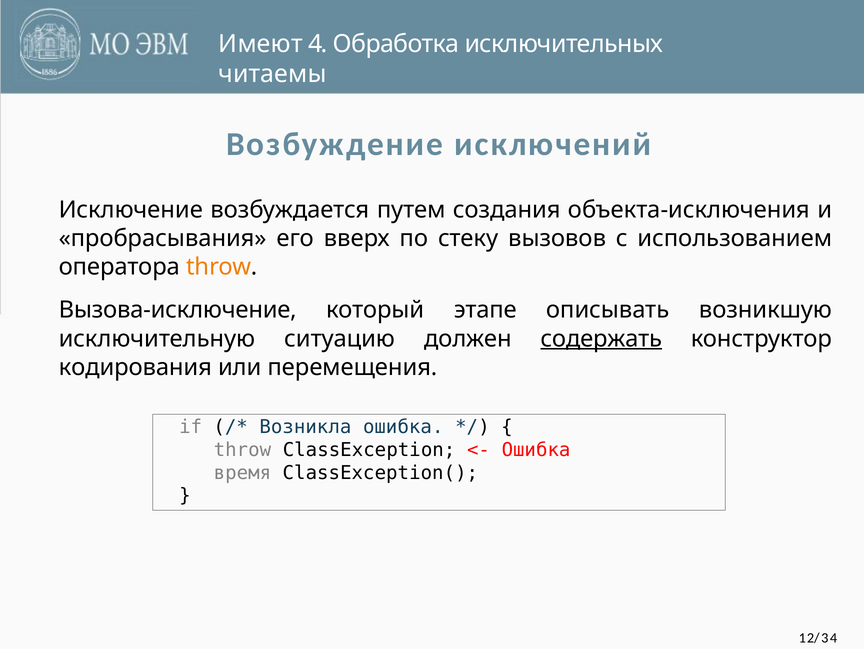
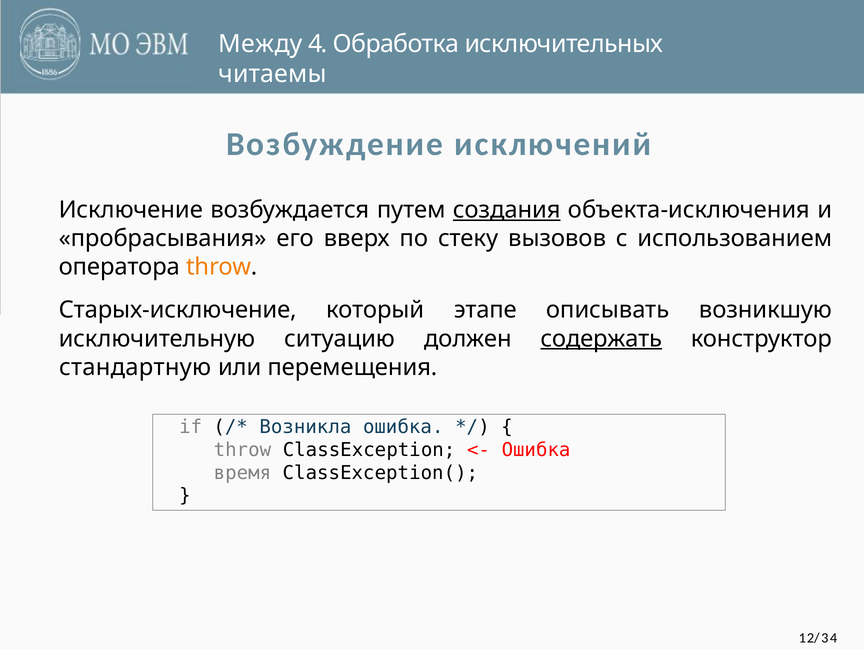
Имеют: Имеют -> Между
создания underline: none -> present
Вызова-исключение: Вызова-исключение -> Старых-исключение
кодирования: кодирования -> стандартную
